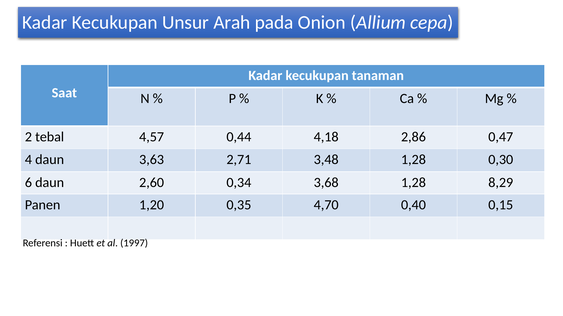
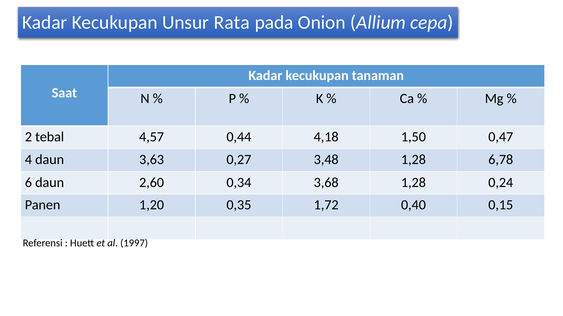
Arah: Arah -> Rata
2,86: 2,86 -> 1,50
2,71: 2,71 -> 0,27
0,30: 0,30 -> 6,78
8,29: 8,29 -> 0,24
4,70: 4,70 -> 1,72
